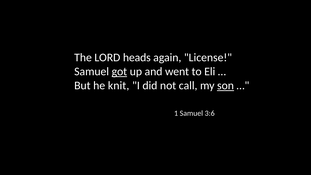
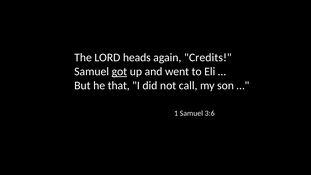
License: License -> Credits
knit: knit -> that
son underline: present -> none
